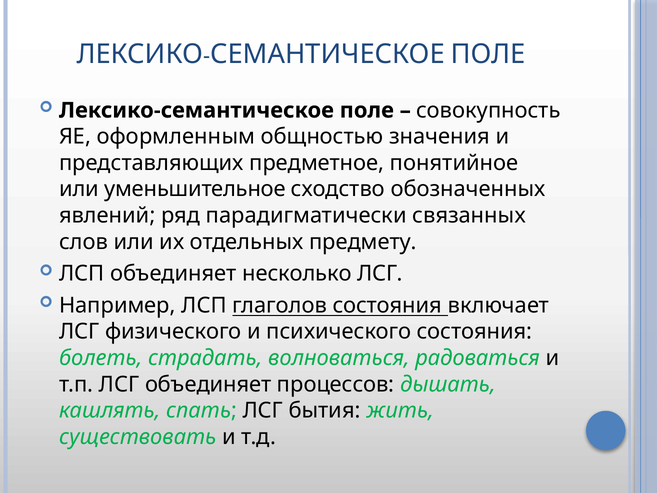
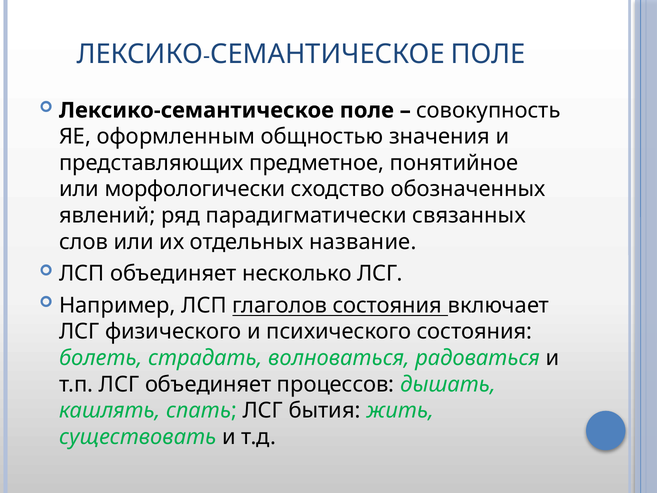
уменьшительное: уменьшительное -> морфологически
предмету: предмету -> название
